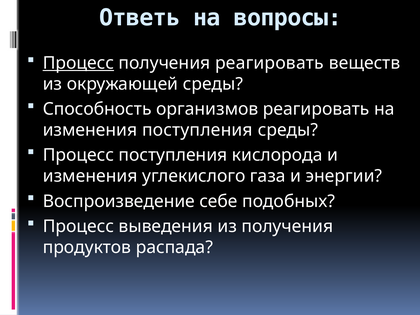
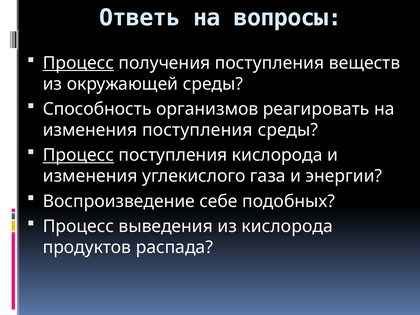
получения реагировать: реагировать -> поступления
Процесс at (78, 155) underline: none -> present
из получения: получения -> кислорода
